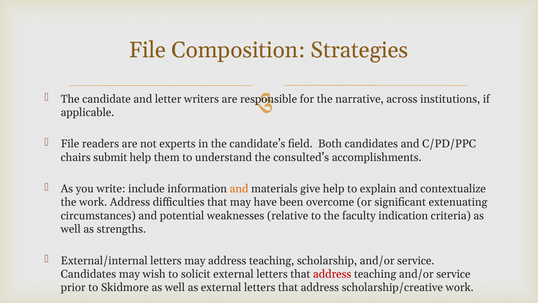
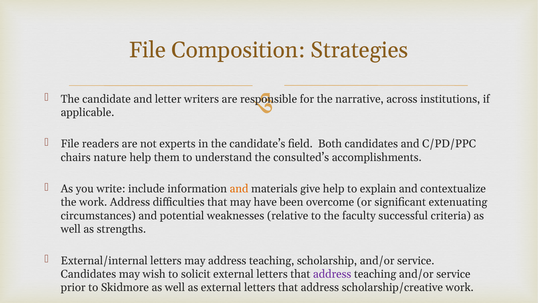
submit: submit -> nature
indication: indication -> successful
address at (332, 274) colour: red -> purple
